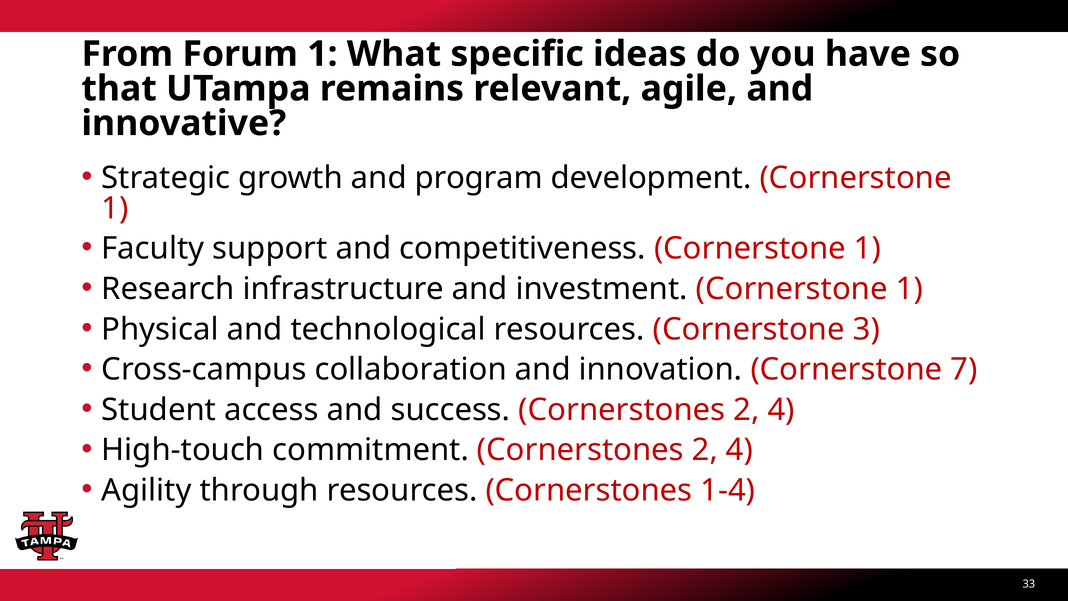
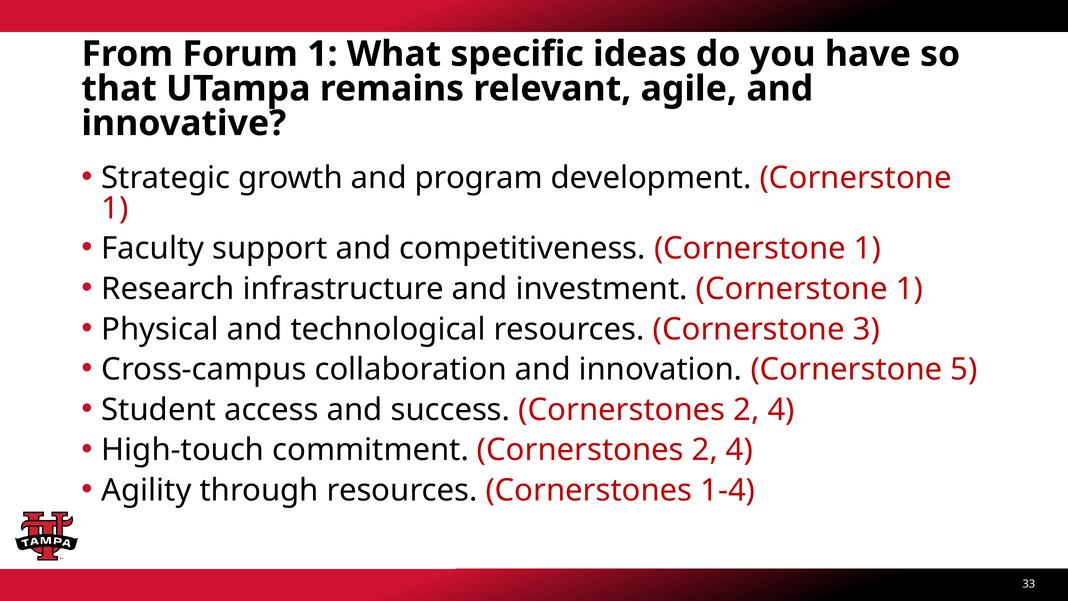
7: 7 -> 5
